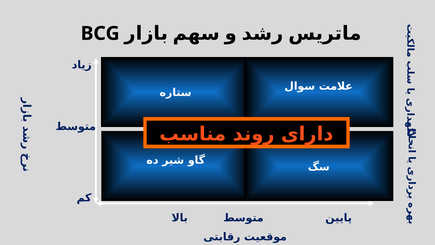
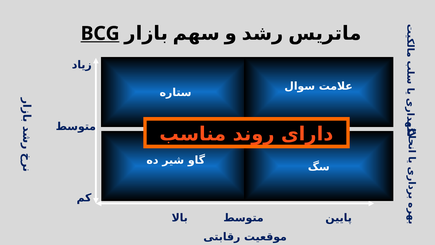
BCG underline: none -> present
